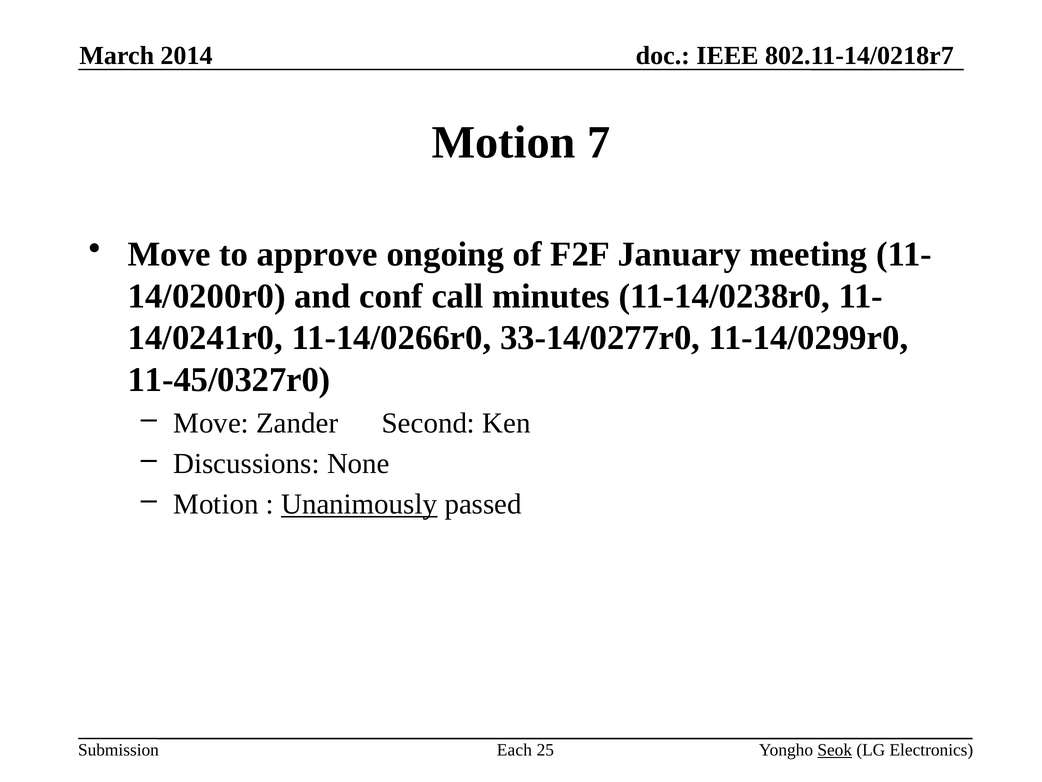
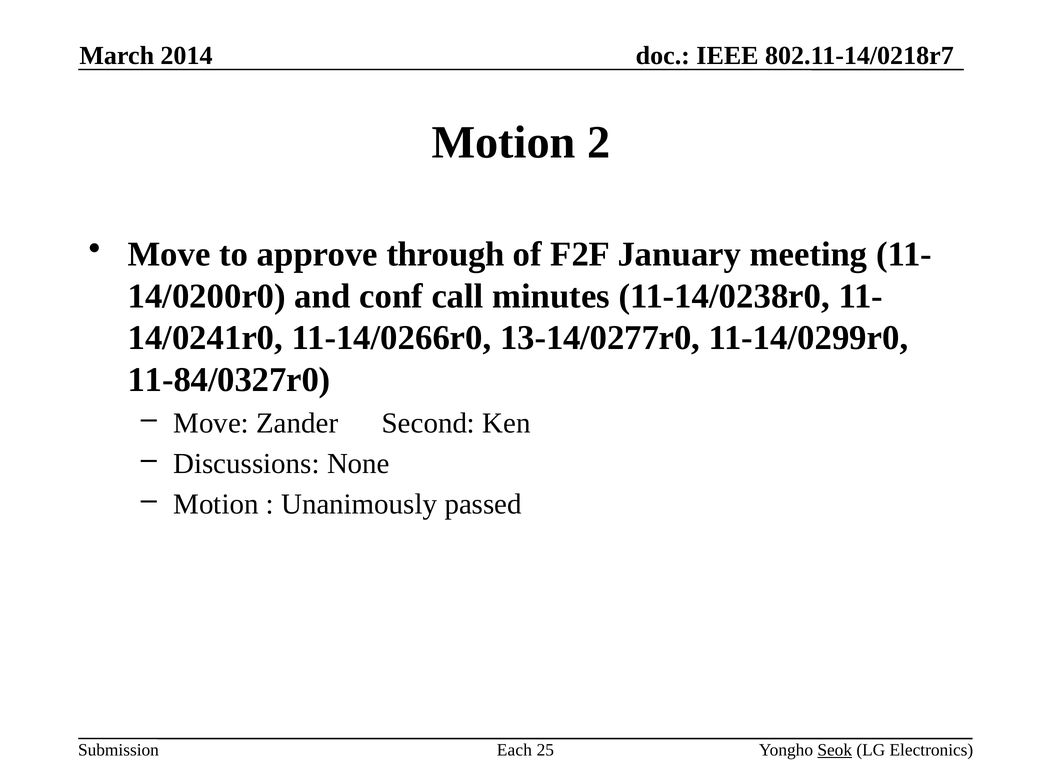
7: 7 -> 2
ongoing: ongoing -> through
33-14/0277r0: 33-14/0277r0 -> 13-14/0277r0
11-45/0327r0: 11-45/0327r0 -> 11-84/0327r0
Unanimously underline: present -> none
